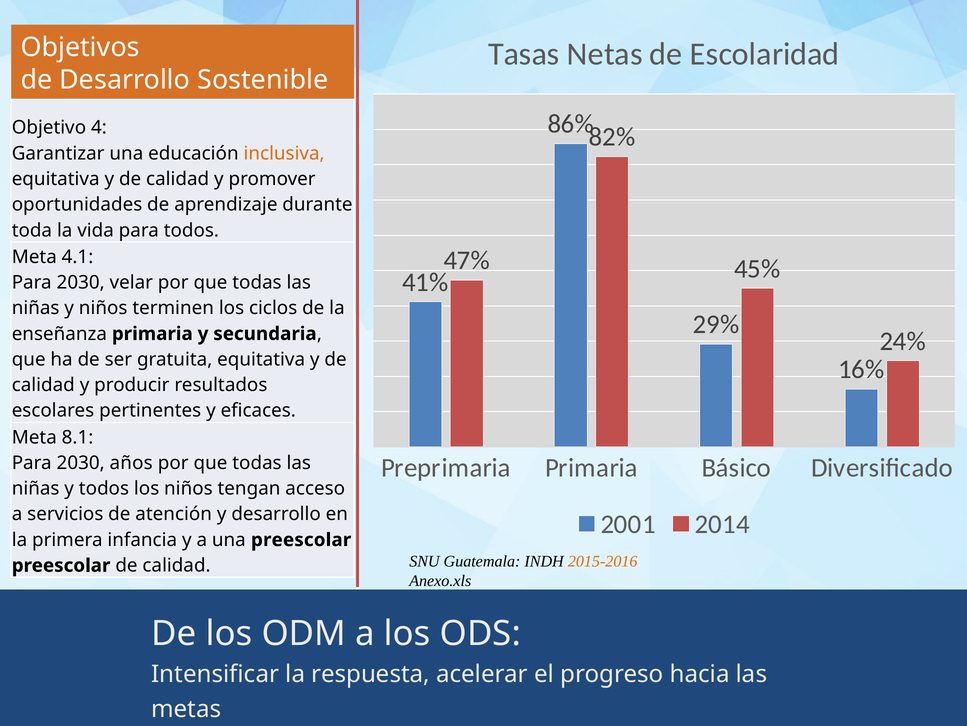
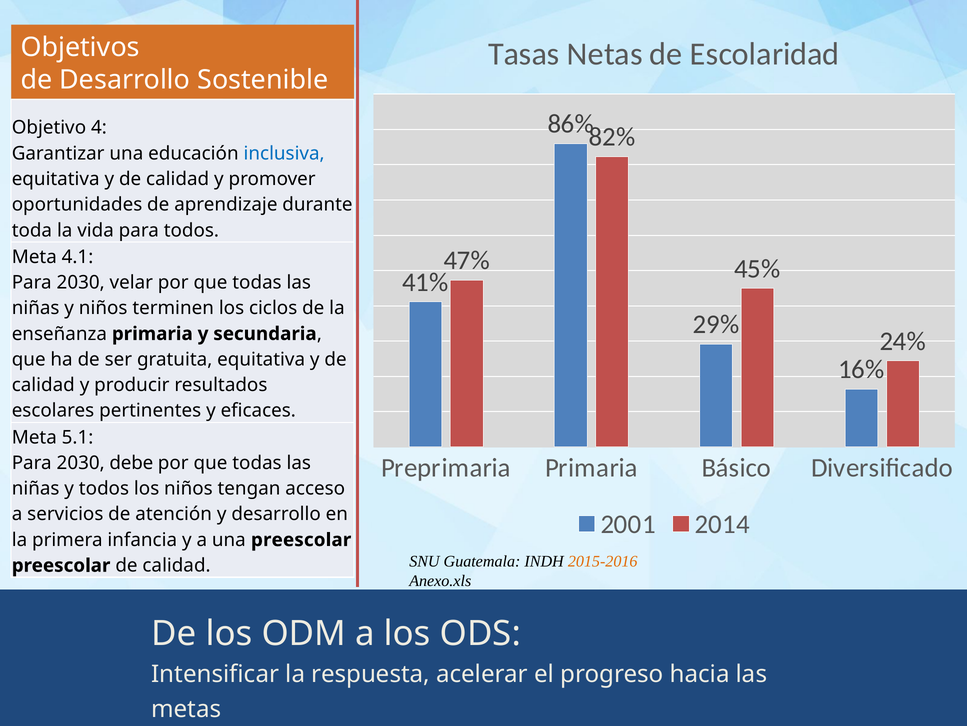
inclusiva colour: orange -> blue
8.1: 8.1 -> 5.1
años: años -> debe
